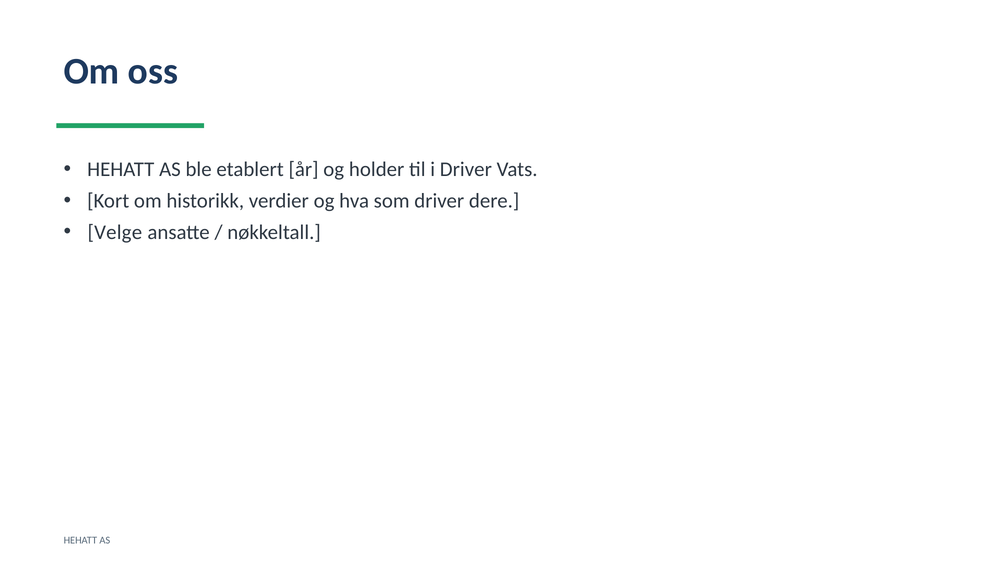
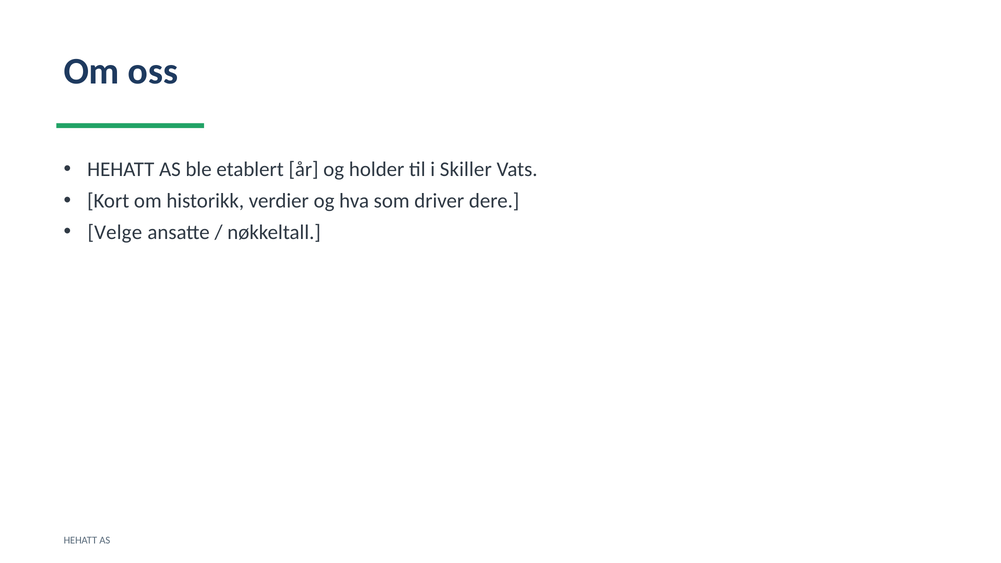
i Driver: Driver -> Skiller
